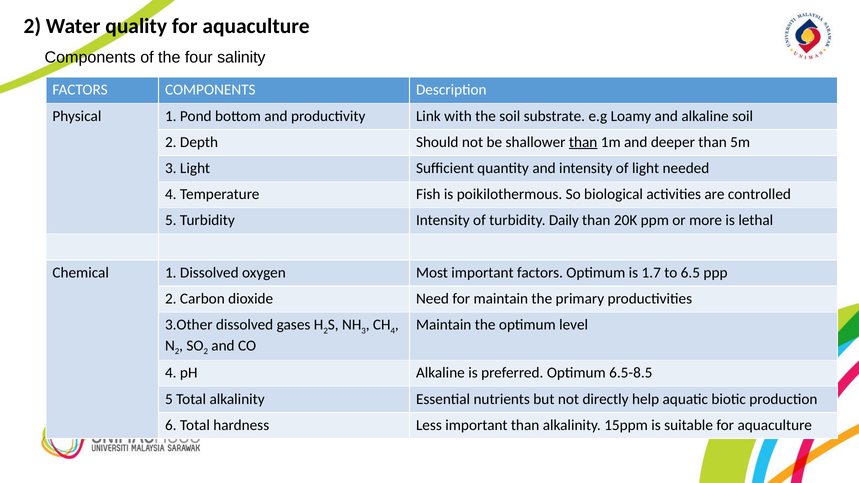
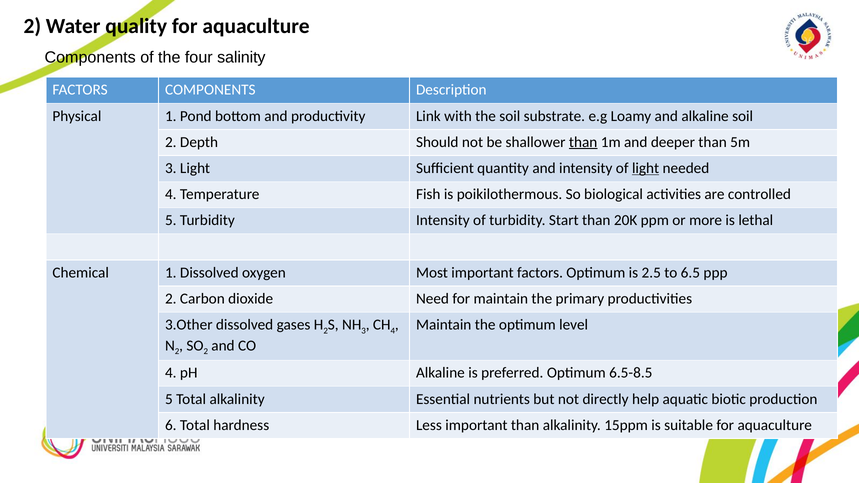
light at (646, 168) underline: none -> present
Daily: Daily -> Start
1.7: 1.7 -> 2.5
